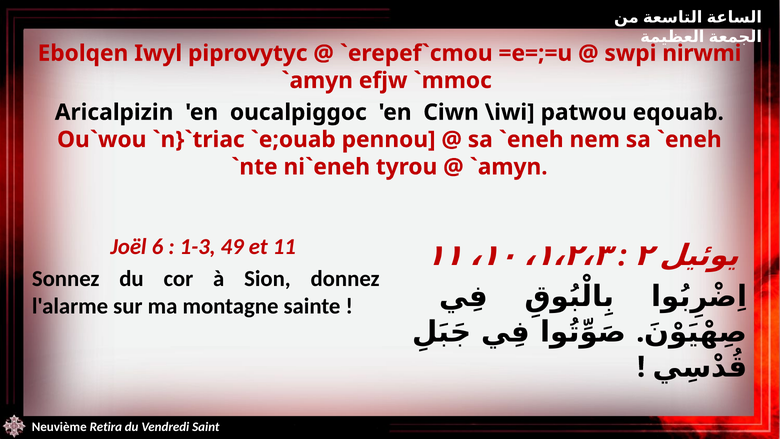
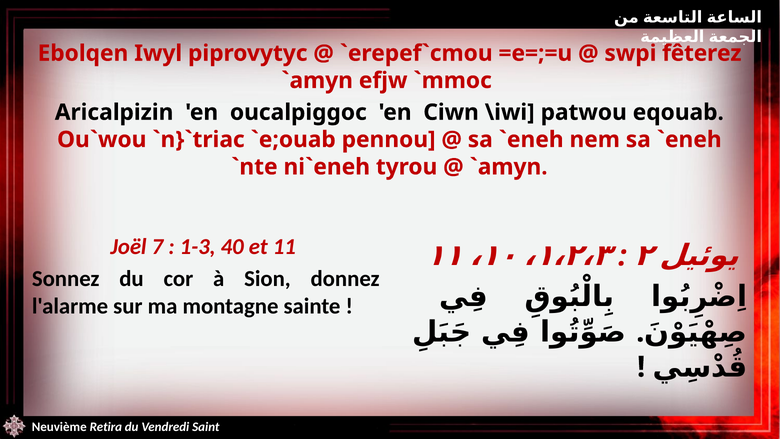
nirwmi: nirwmi -> fêterez
6: 6 -> 7
49: 49 -> 40
